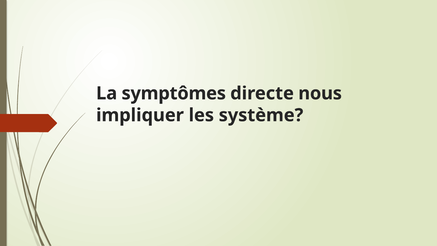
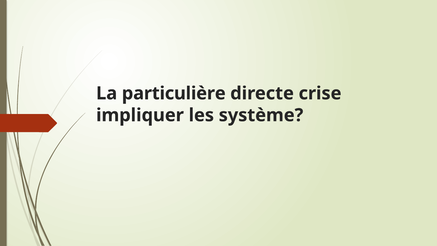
symptômes: symptômes -> particulière
nous: nous -> crise
